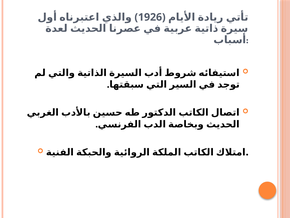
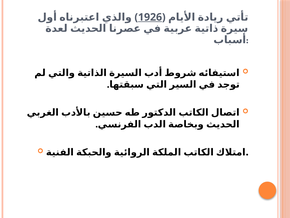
1926 underline: none -> present
